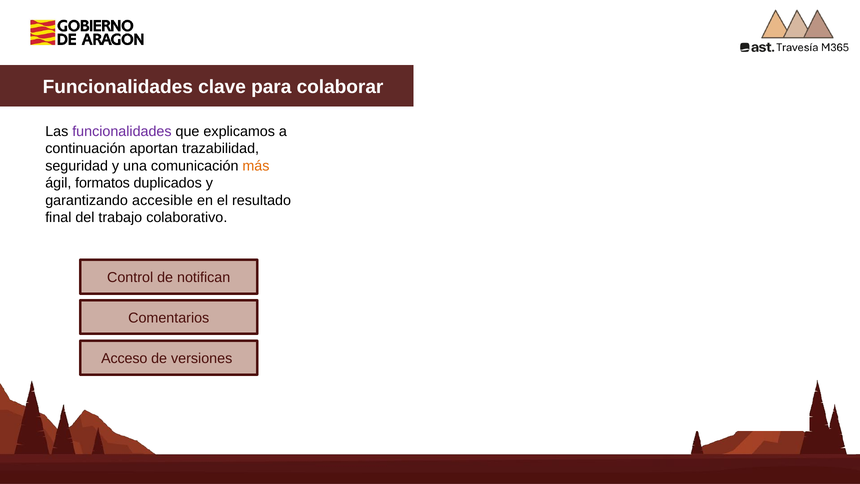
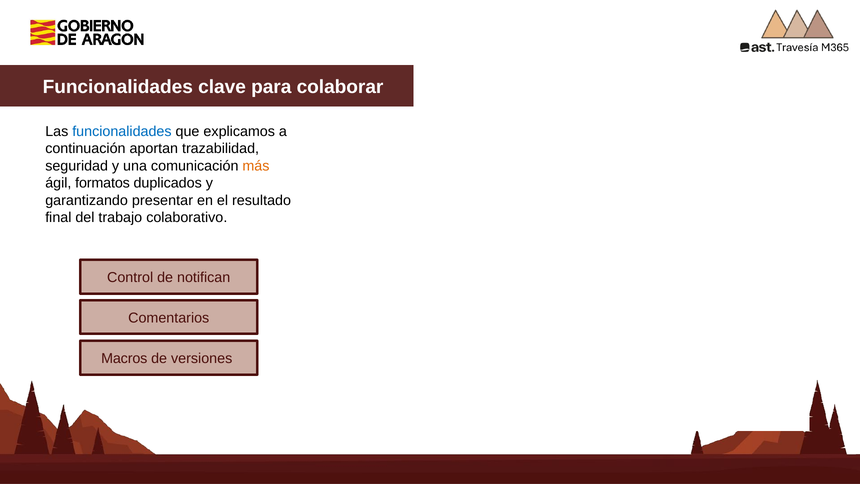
funcionalidades at (122, 131) colour: purple -> blue
accesible: accesible -> presentar
Acceso: Acceso -> Macros
